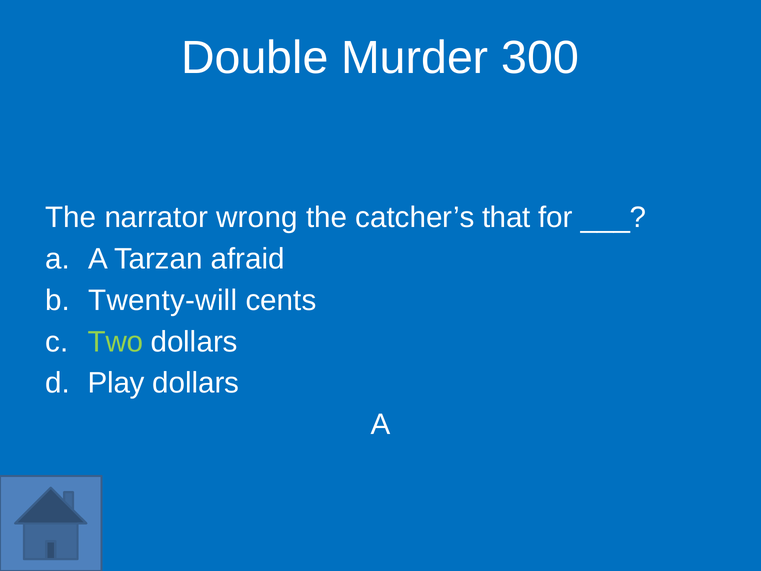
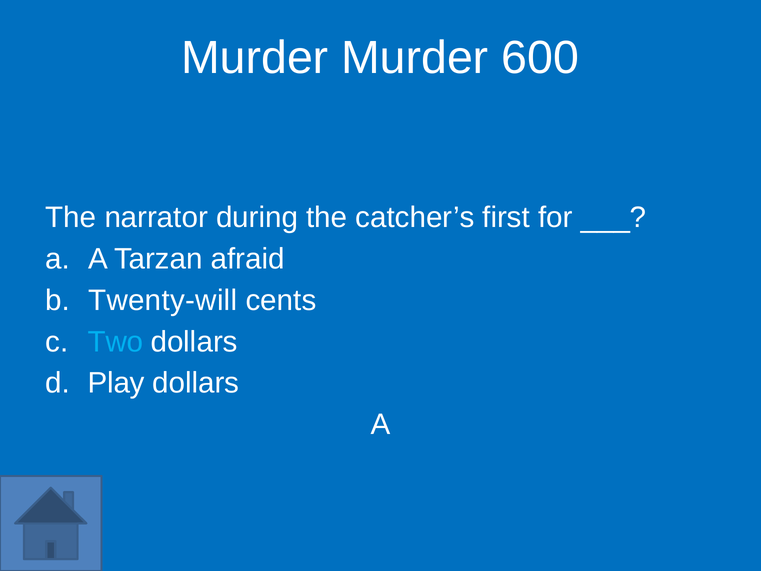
Double at (255, 58): Double -> Murder
300: 300 -> 600
wrong: wrong -> during
that: that -> first
Two colour: light green -> light blue
